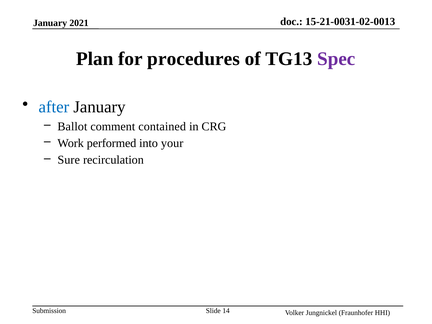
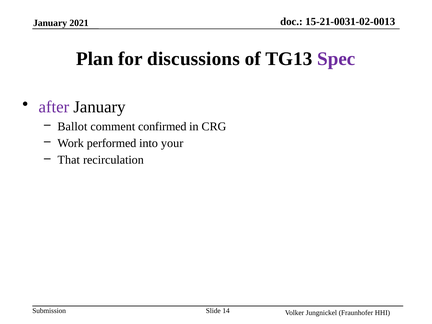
procedures: procedures -> discussions
after colour: blue -> purple
contained: contained -> confirmed
Sure: Sure -> That
